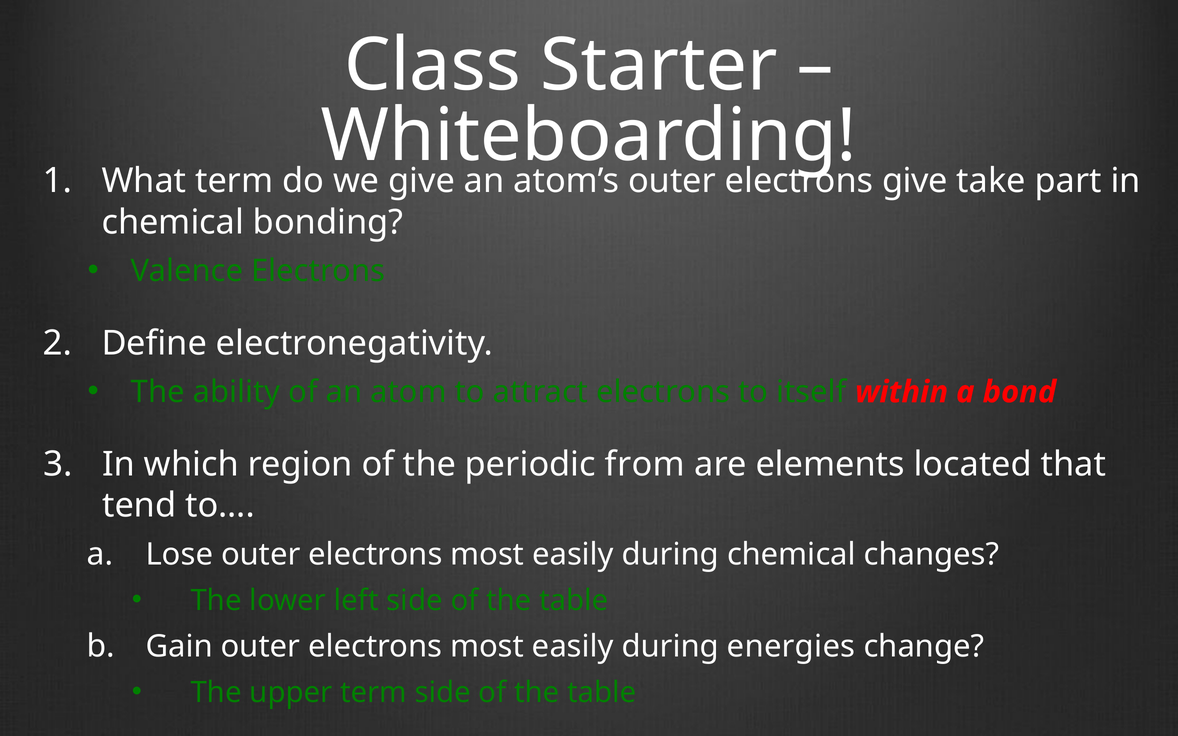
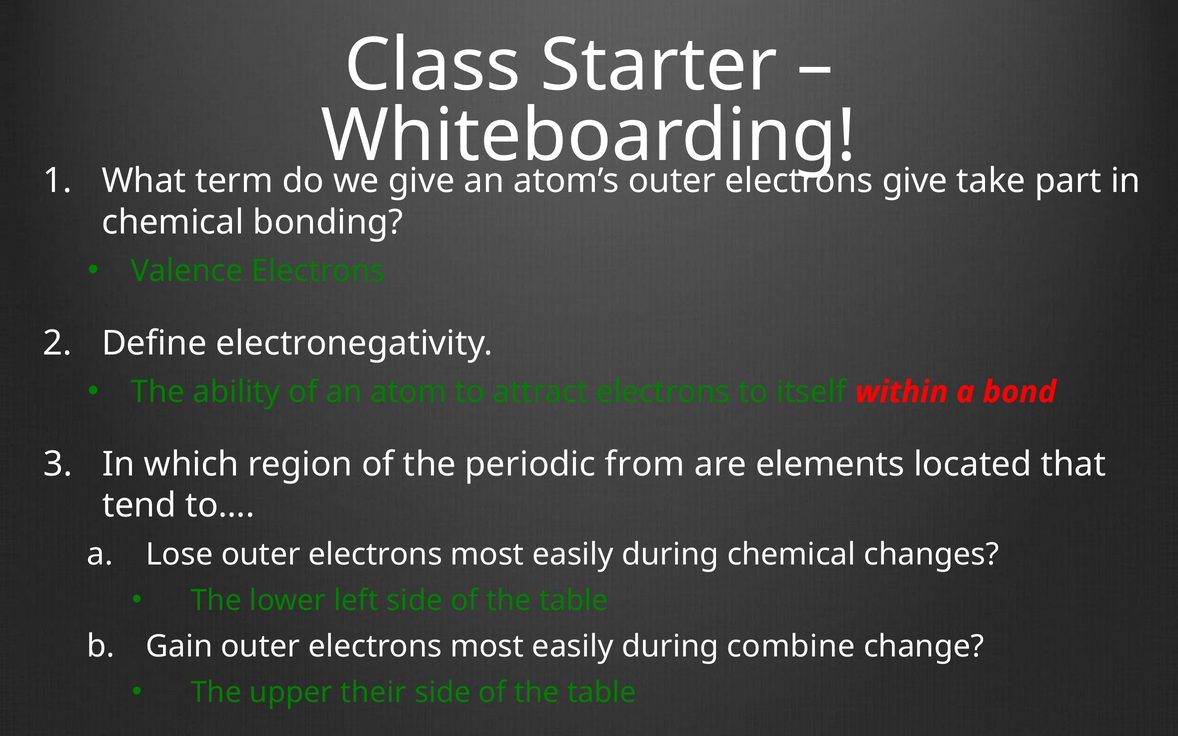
energies: energies -> combine
upper term: term -> their
